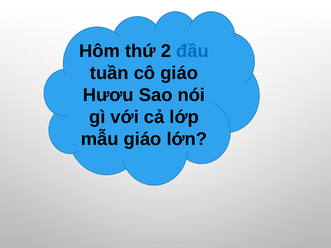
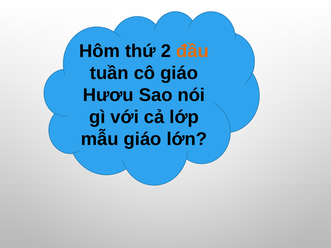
đầu colour: blue -> orange
